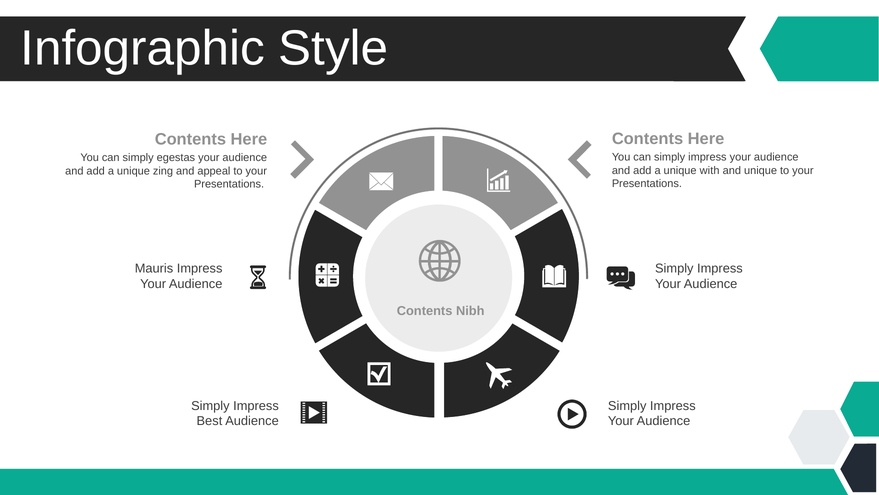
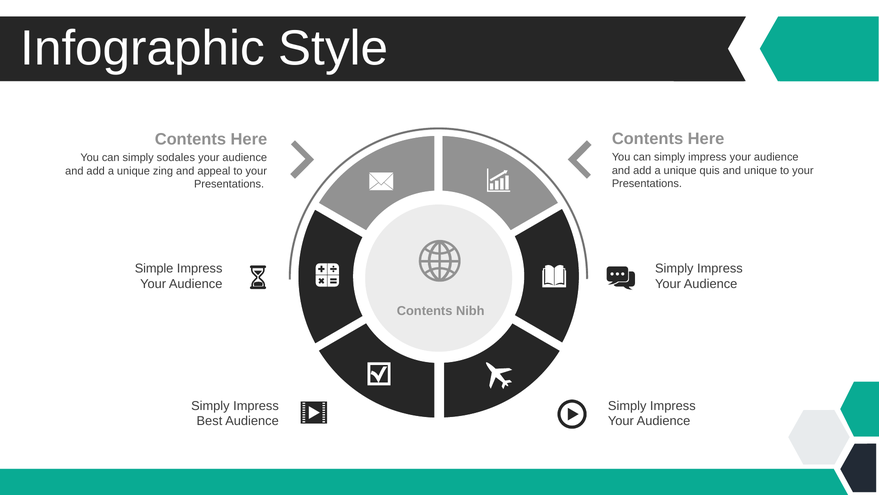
egestas: egestas -> sodales
with: with -> quis
Mauris: Mauris -> Simple
